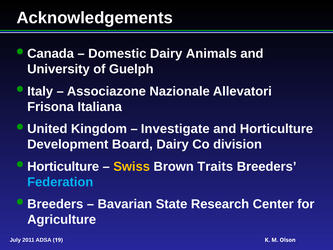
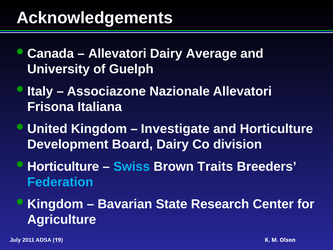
Domestic at (117, 54): Domestic -> Allevatori
Animals: Animals -> Average
Swiss colour: yellow -> light blue
Breeders at (55, 204): Breeders -> Kingdom
